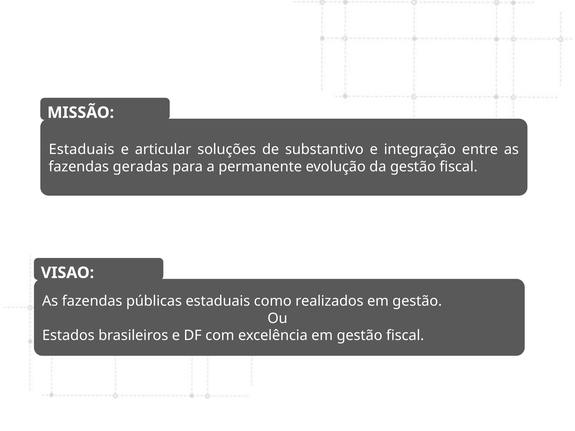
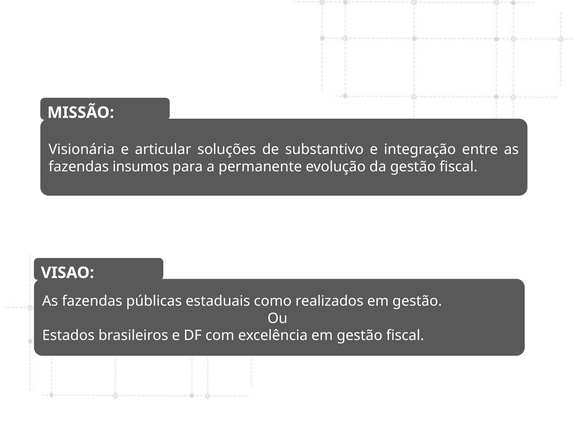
Estaduais at (82, 150): Estaduais -> Visionária
geradas: geradas -> insumos
